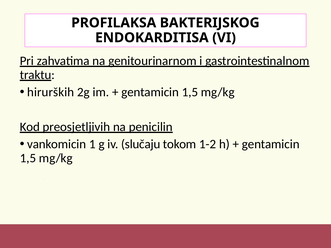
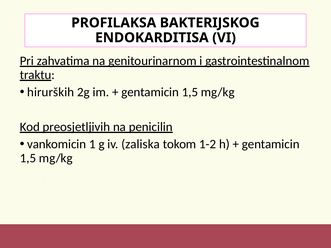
slučaju: slučaju -> zaliska
